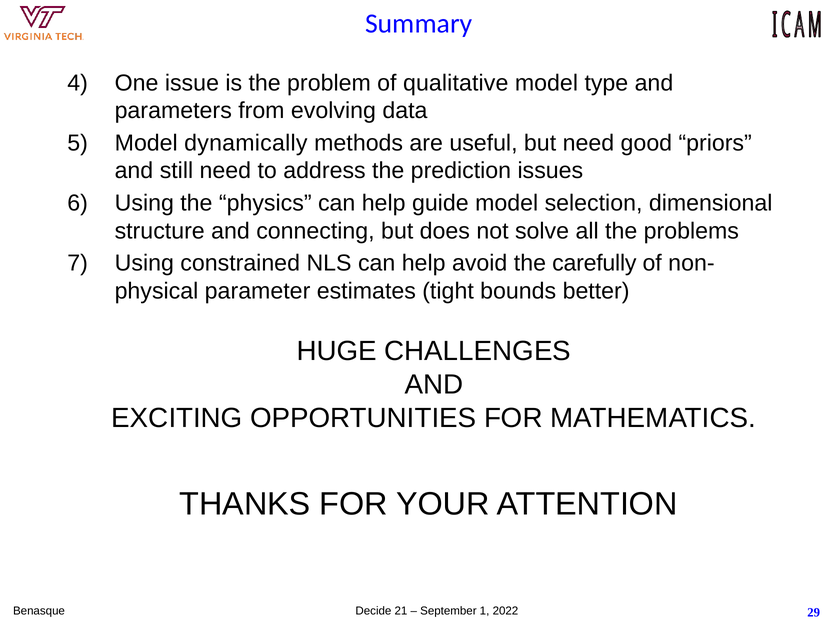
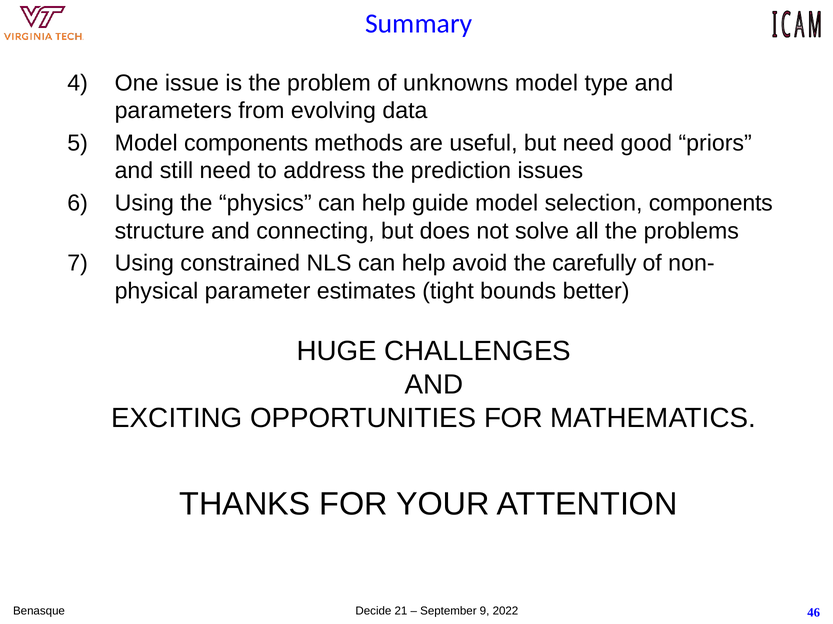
qualitative: qualitative -> unknowns
Model dynamically: dynamically -> components
selection dimensional: dimensional -> components
1: 1 -> 9
29: 29 -> 46
